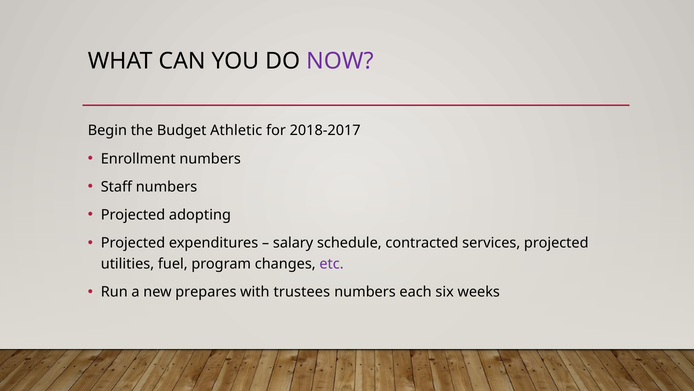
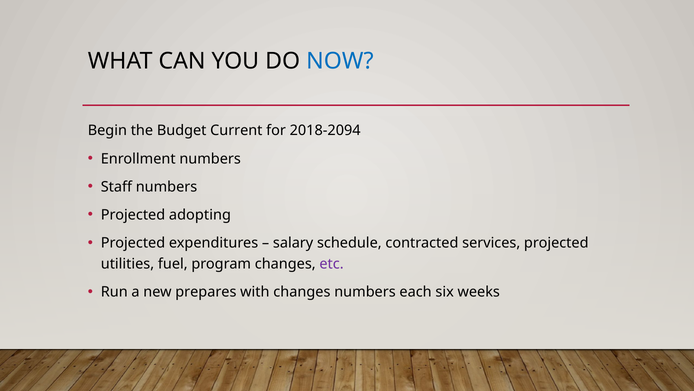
NOW colour: purple -> blue
Athletic: Athletic -> Current
2018-2017: 2018-2017 -> 2018-2094
with trustees: trustees -> changes
